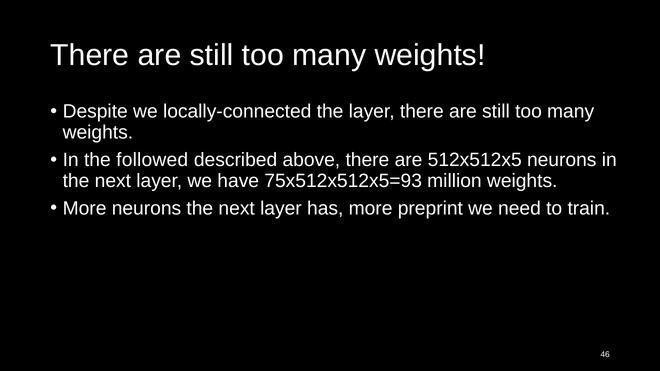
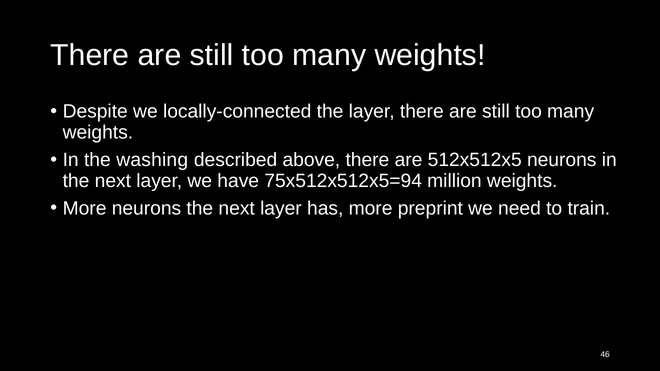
followed: followed -> washing
75x512x512x5=93: 75x512x512x5=93 -> 75x512x512x5=94
